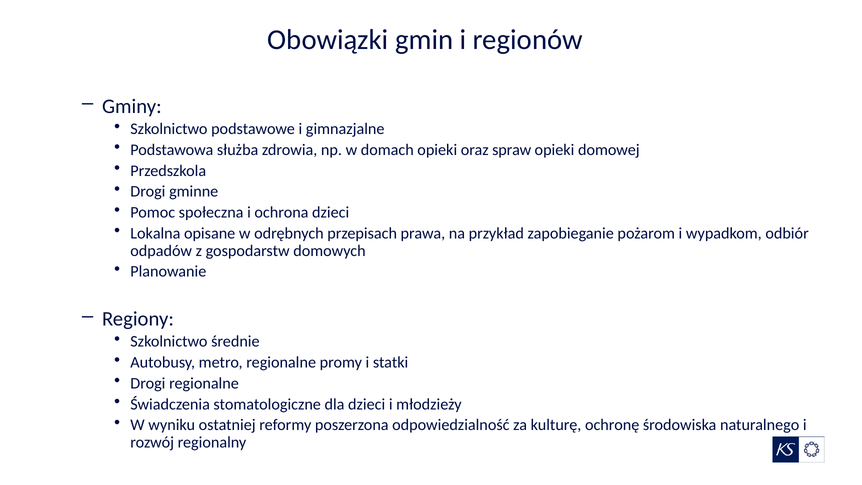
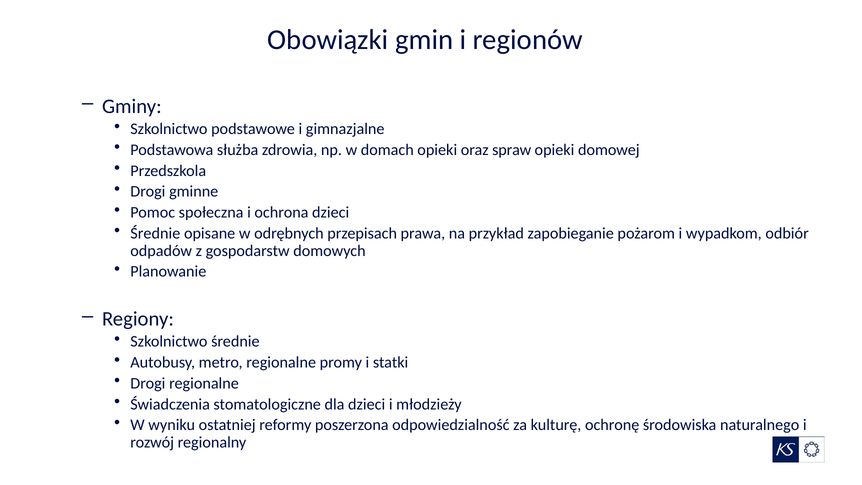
Lokalna at (155, 233): Lokalna -> Średnie
